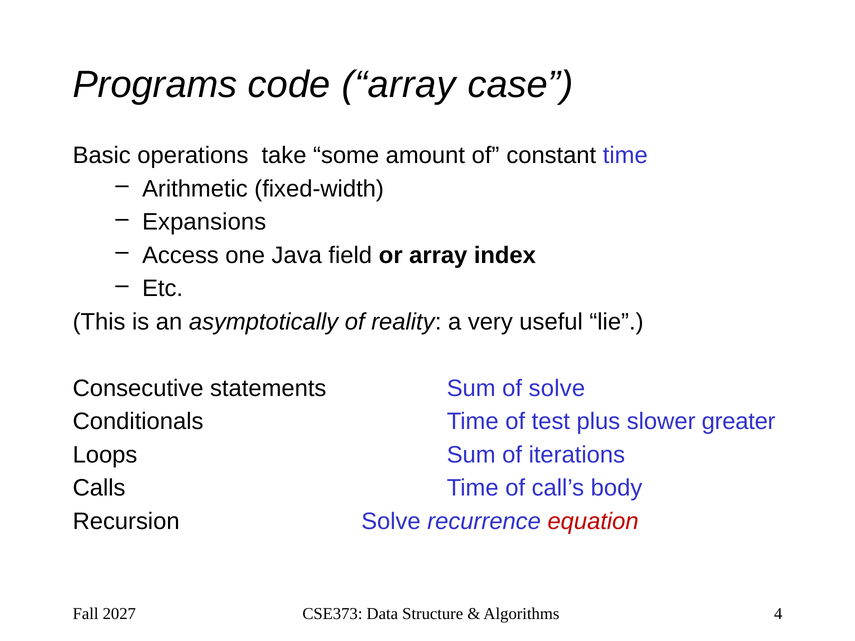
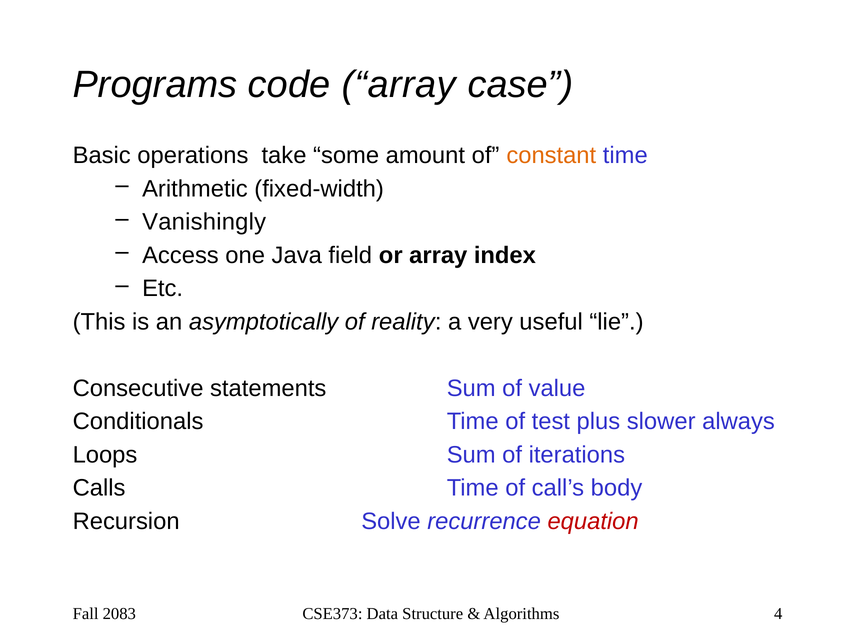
constant colour: black -> orange
Expansions: Expansions -> Vanishingly
of solve: solve -> value
greater: greater -> always
2027: 2027 -> 2083
